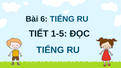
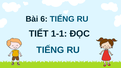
1-5: 1-5 -> 1-1
